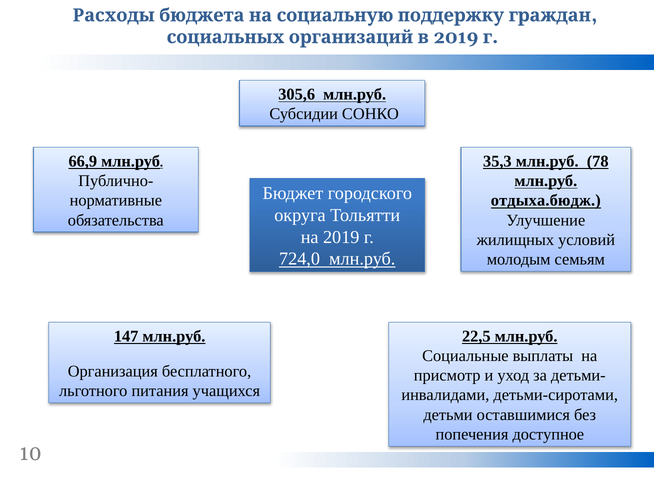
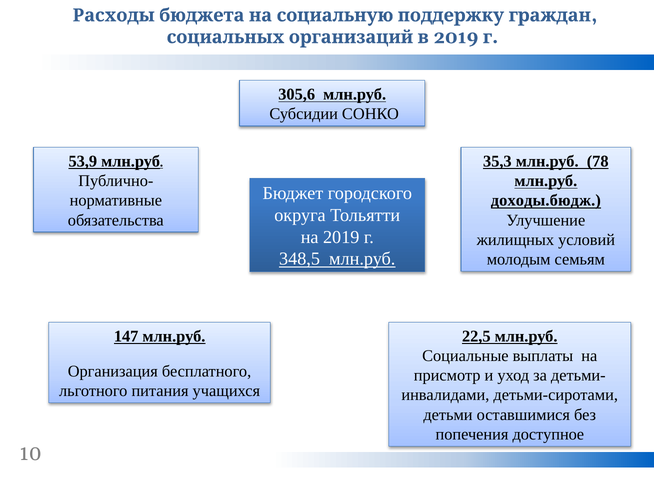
66,9: 66,9 -> 53,9
отдыха.бюдж: отдыха.бюдж -> доходы.бюдж
724,0: 724,0 -> 348,5
